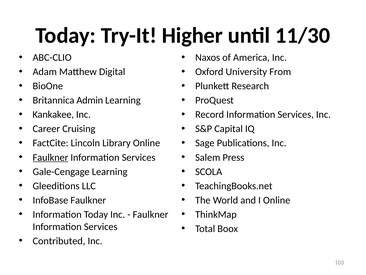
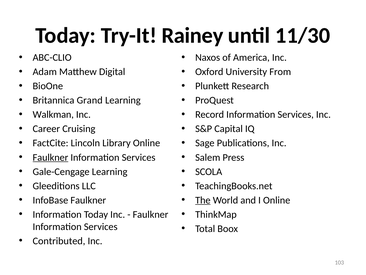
Higher: Higher -> Rainey
Admin: Admin -> Grand
Kankakee: Kankakee -> Walkman
The underline: none -> present
